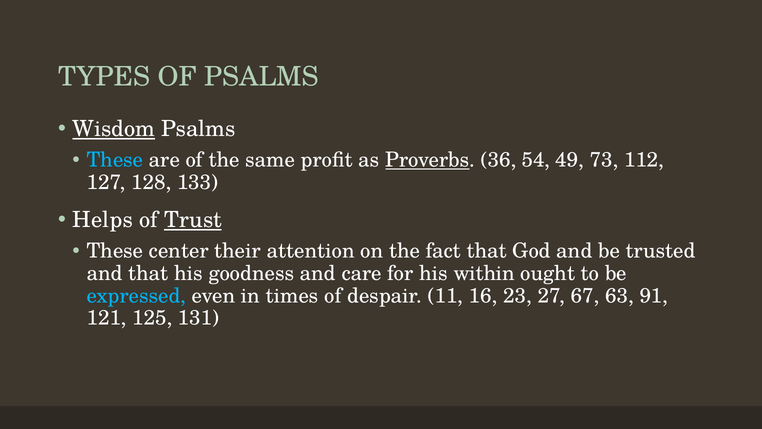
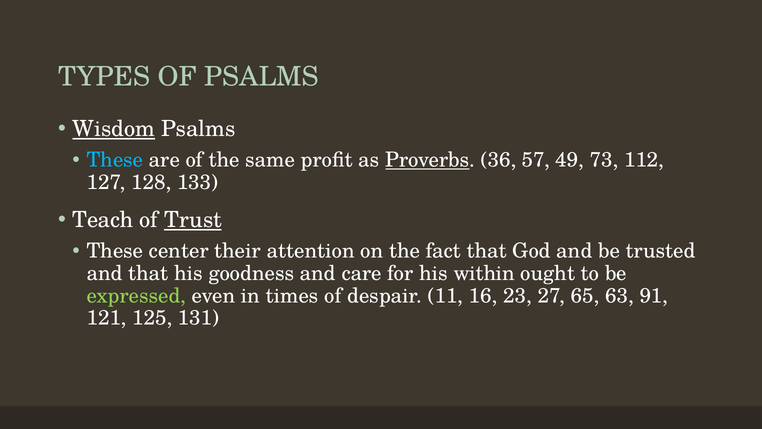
54: 54 -> 57
Helps: Helps -> Teach
expressed colour: light blue -> light green
67: 67 -> 65
